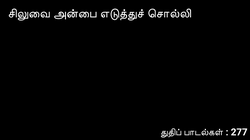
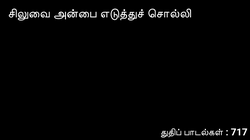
277: 277 -> 717
